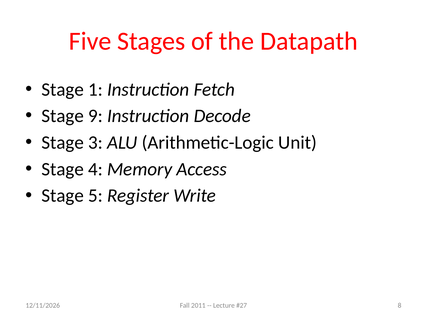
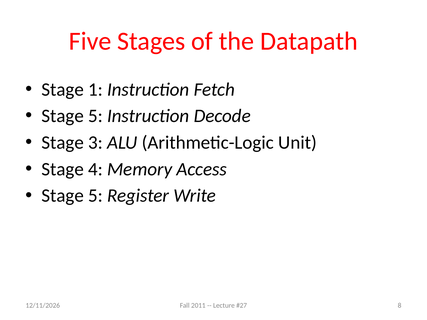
9 at (95, 116): 9 -> 5
